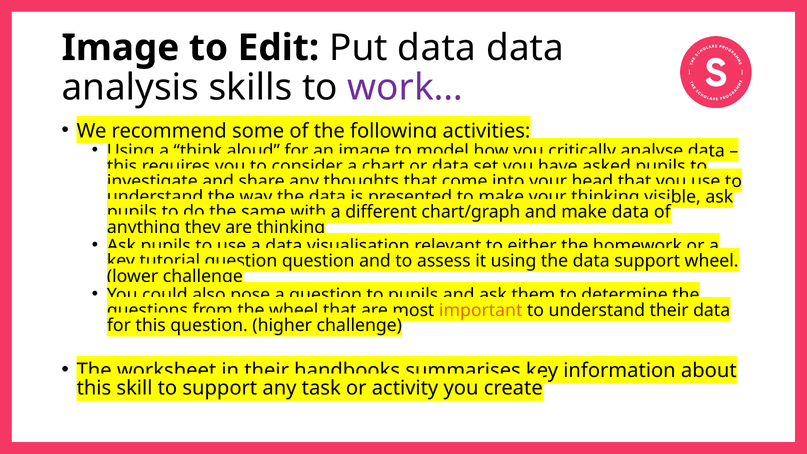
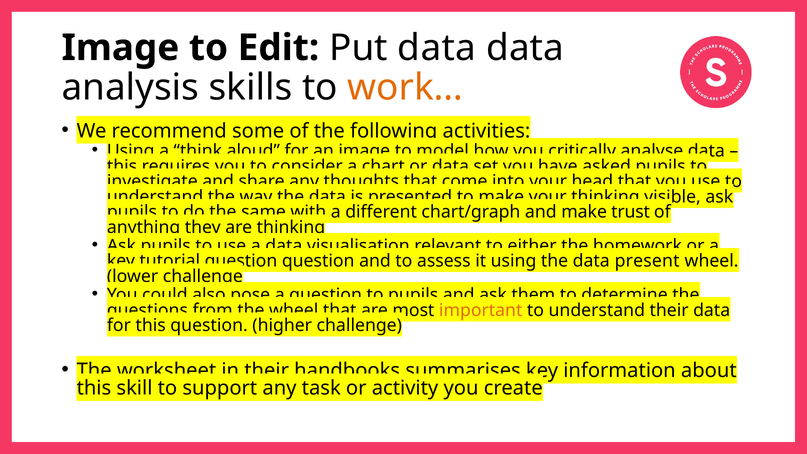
work… colour: purple -> orange
make data: data -> trust
data support: support -> present
